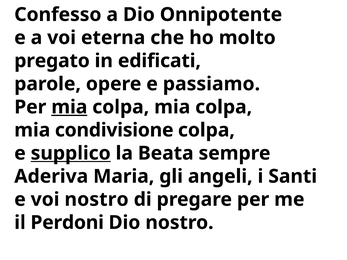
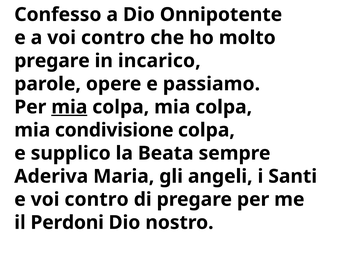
a voi eterna: eterna -> contro
pregato at (52, 61): pregato -> pregare
edificati: edificati -> incarico
supplico underline: present -> none
e voi nostro: nostro -> contro
